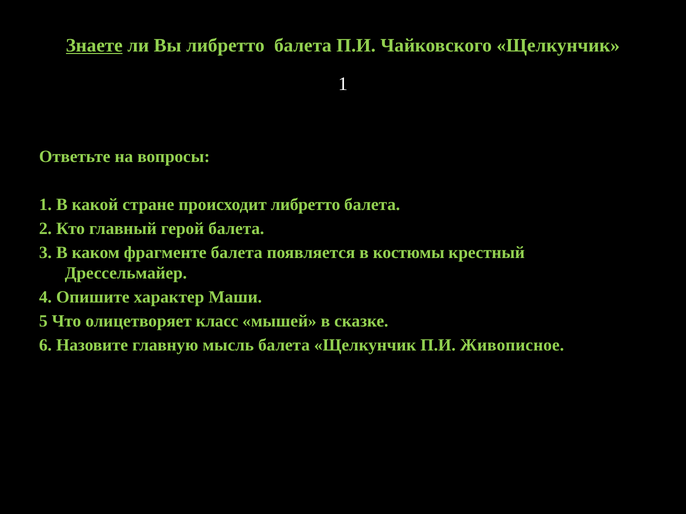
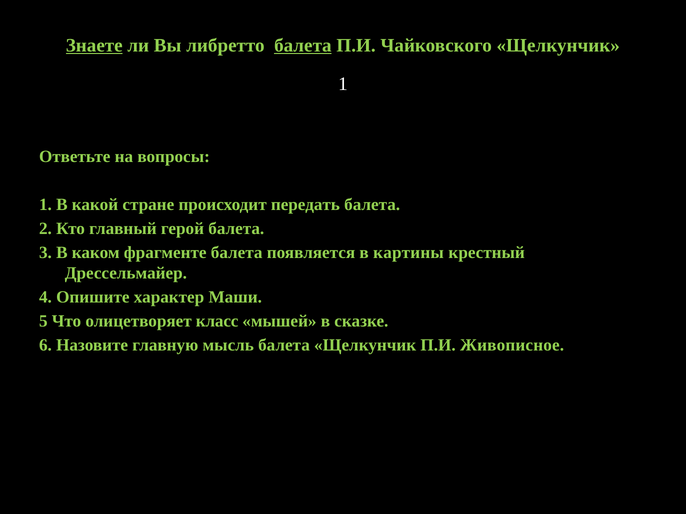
балета at (303, 45) underline: none -> present
происходит либретто: либретто -> передать
костюмы: костюмы -> картины
